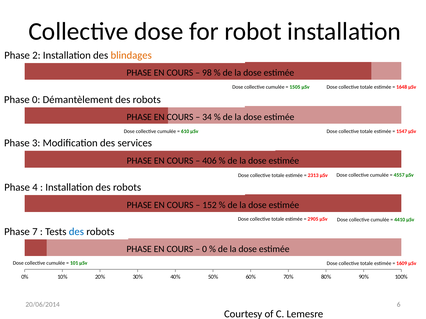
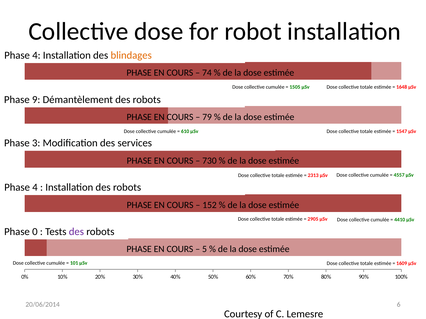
2 at (36, 55): 2 -> 4
98: 98 -> 74
Phase 0: 0 -> 9
34: 34 -> 79
406: 406 -> 730
7: 7 -> 0
des at (76, 232) colour: blue -> purple
0 at (205, 249): 0 -> 5
